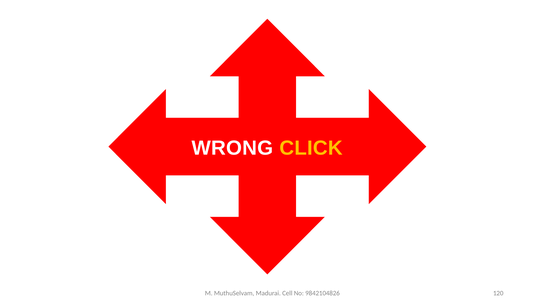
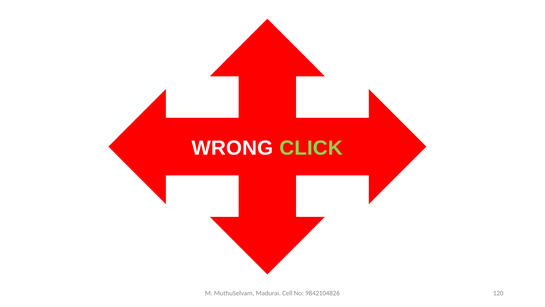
CLICK colour: yellow -> light green
